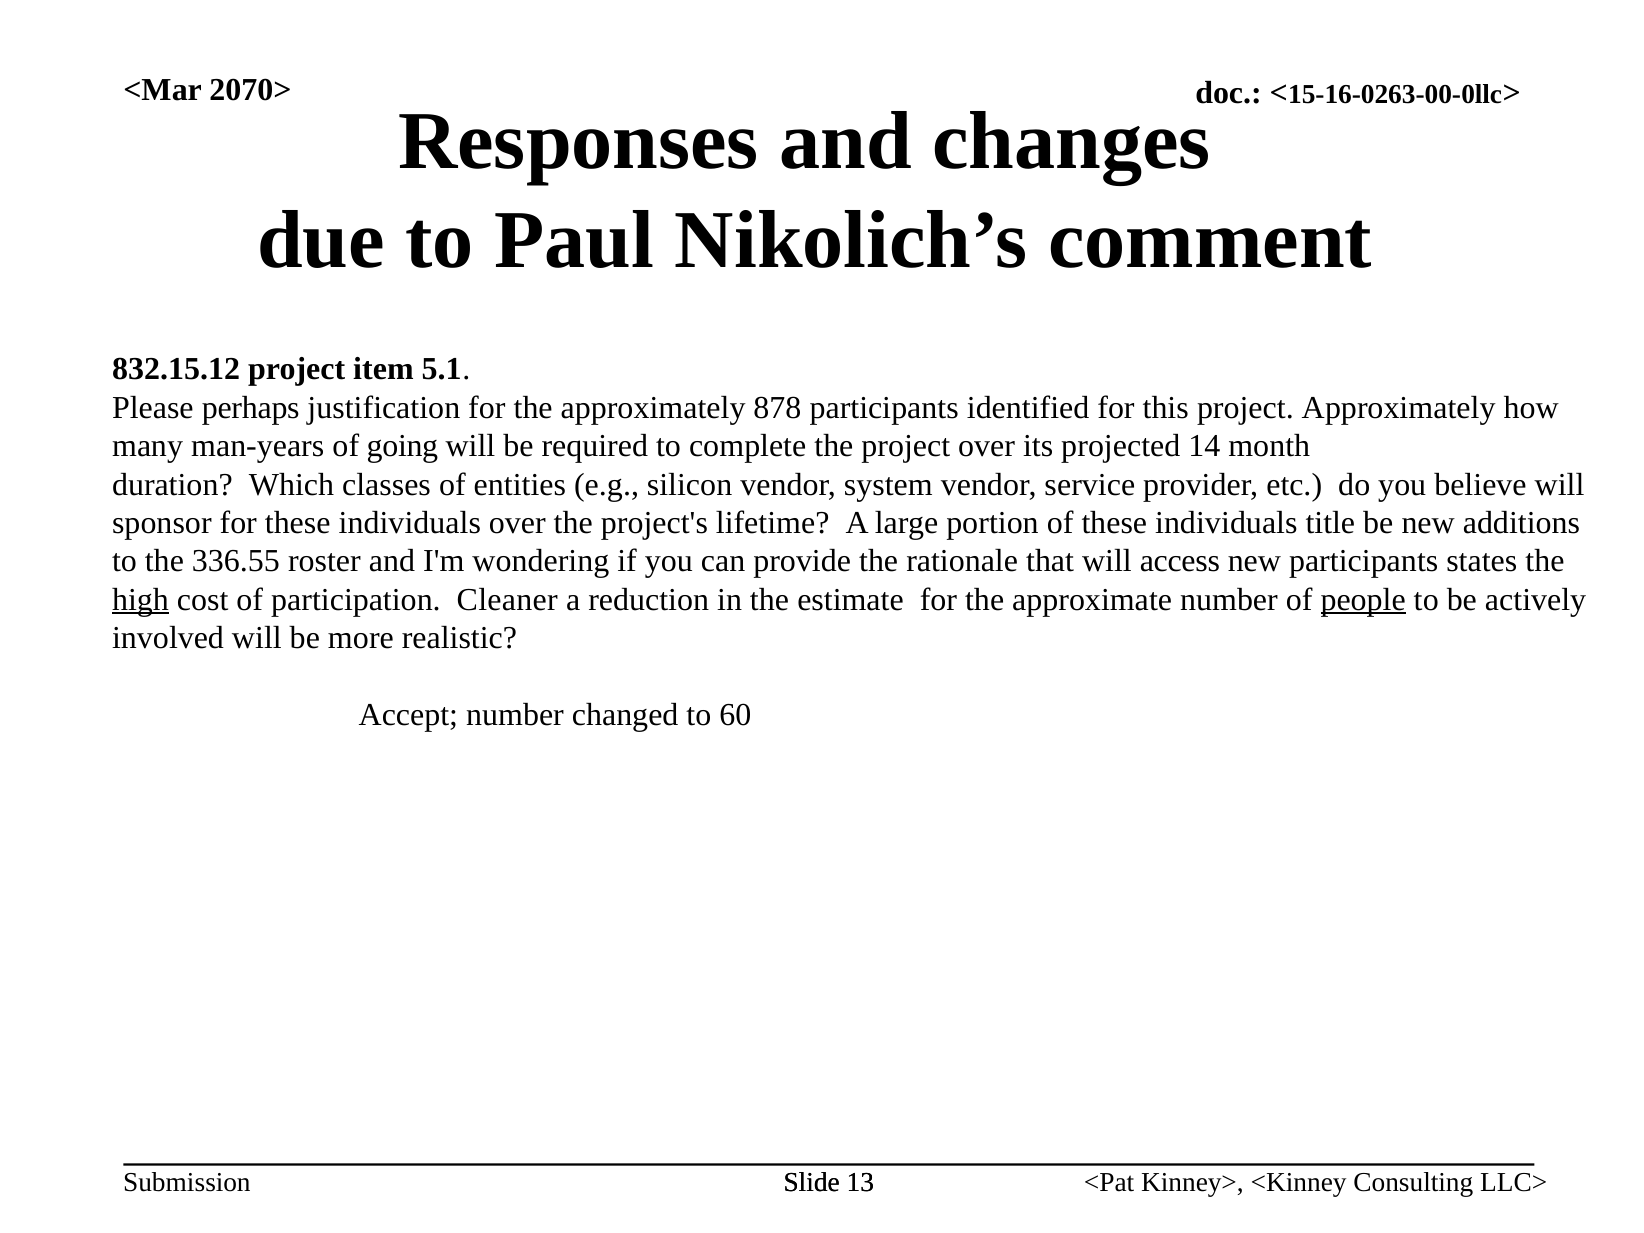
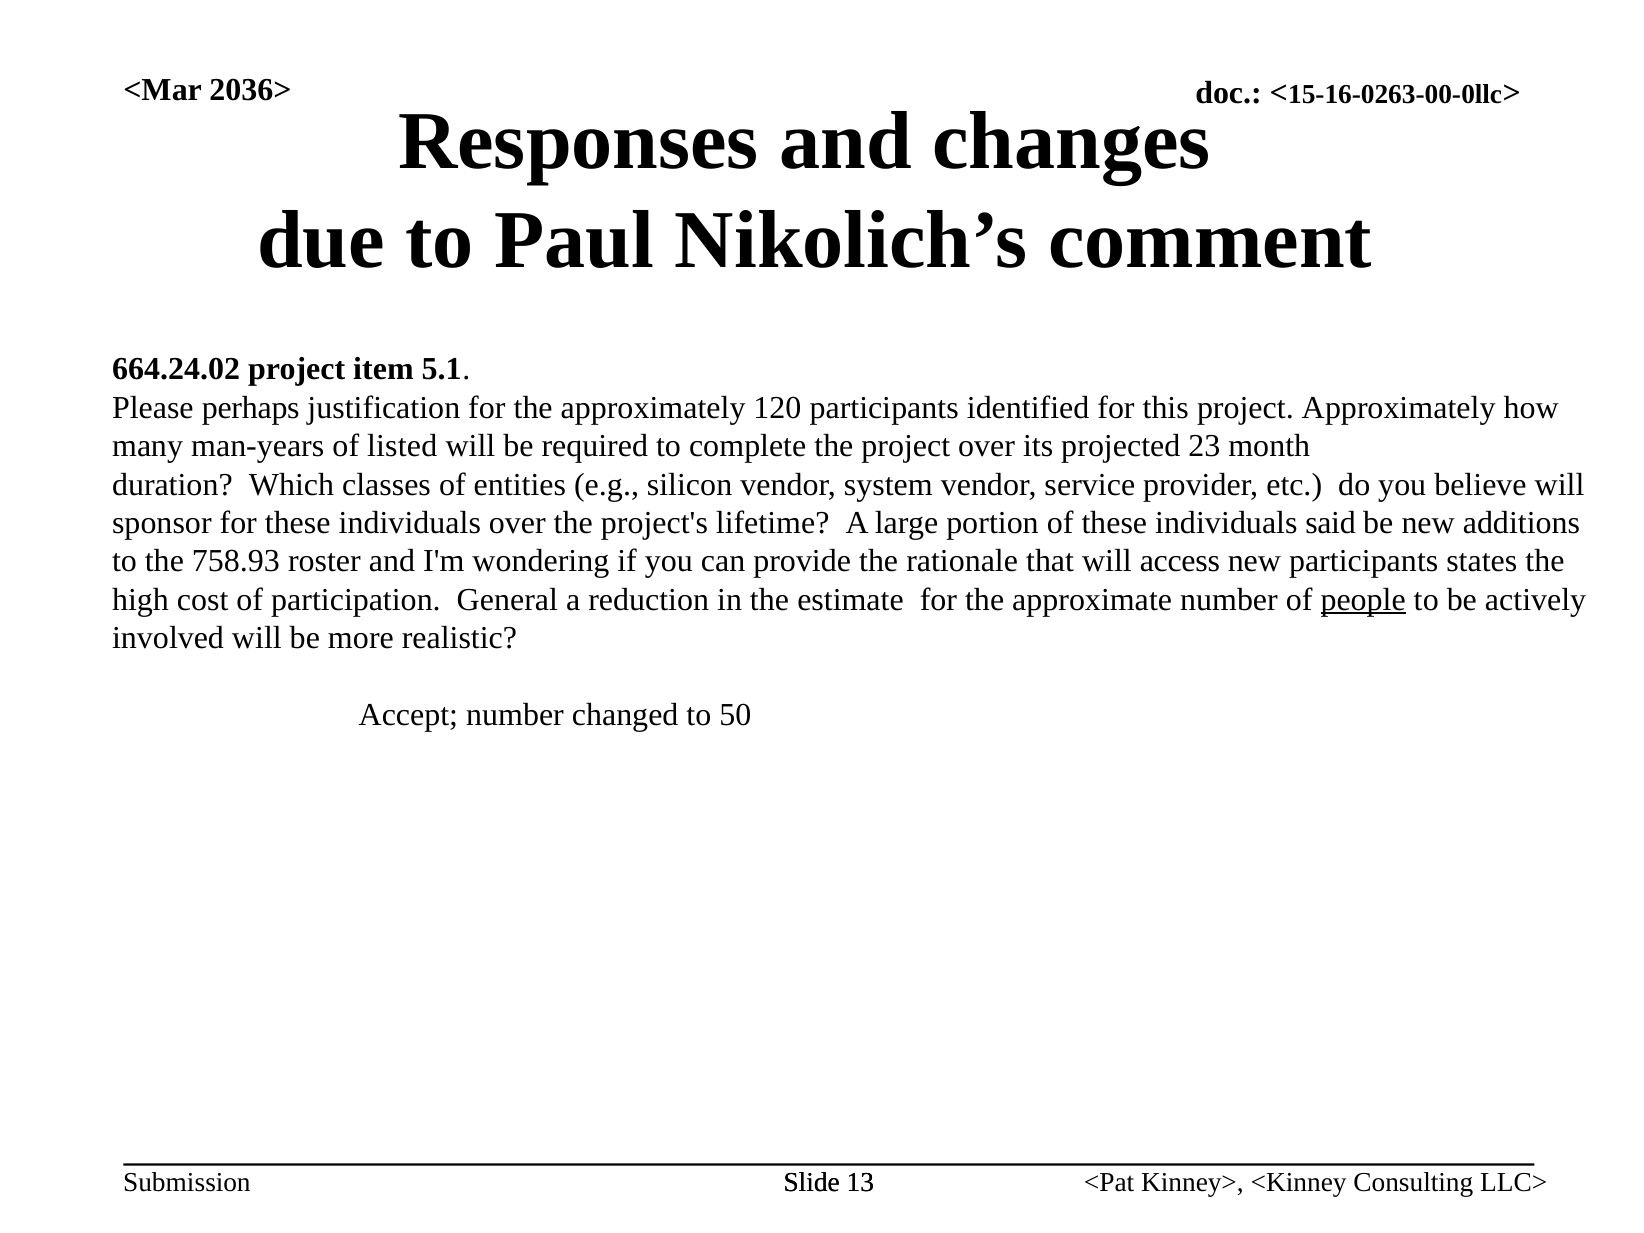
2070>: 2070> -> 2036>
832.15.12: 832.15.12 -> 664.24.02
878: 878 -> 120
going: going -> listed
14: 14 -> 23
title: title -> said
336.55: 336.55 -> 758.93
high underline: present -> none
Cleaner: Cleaner -> General
60: 60 -> 50
